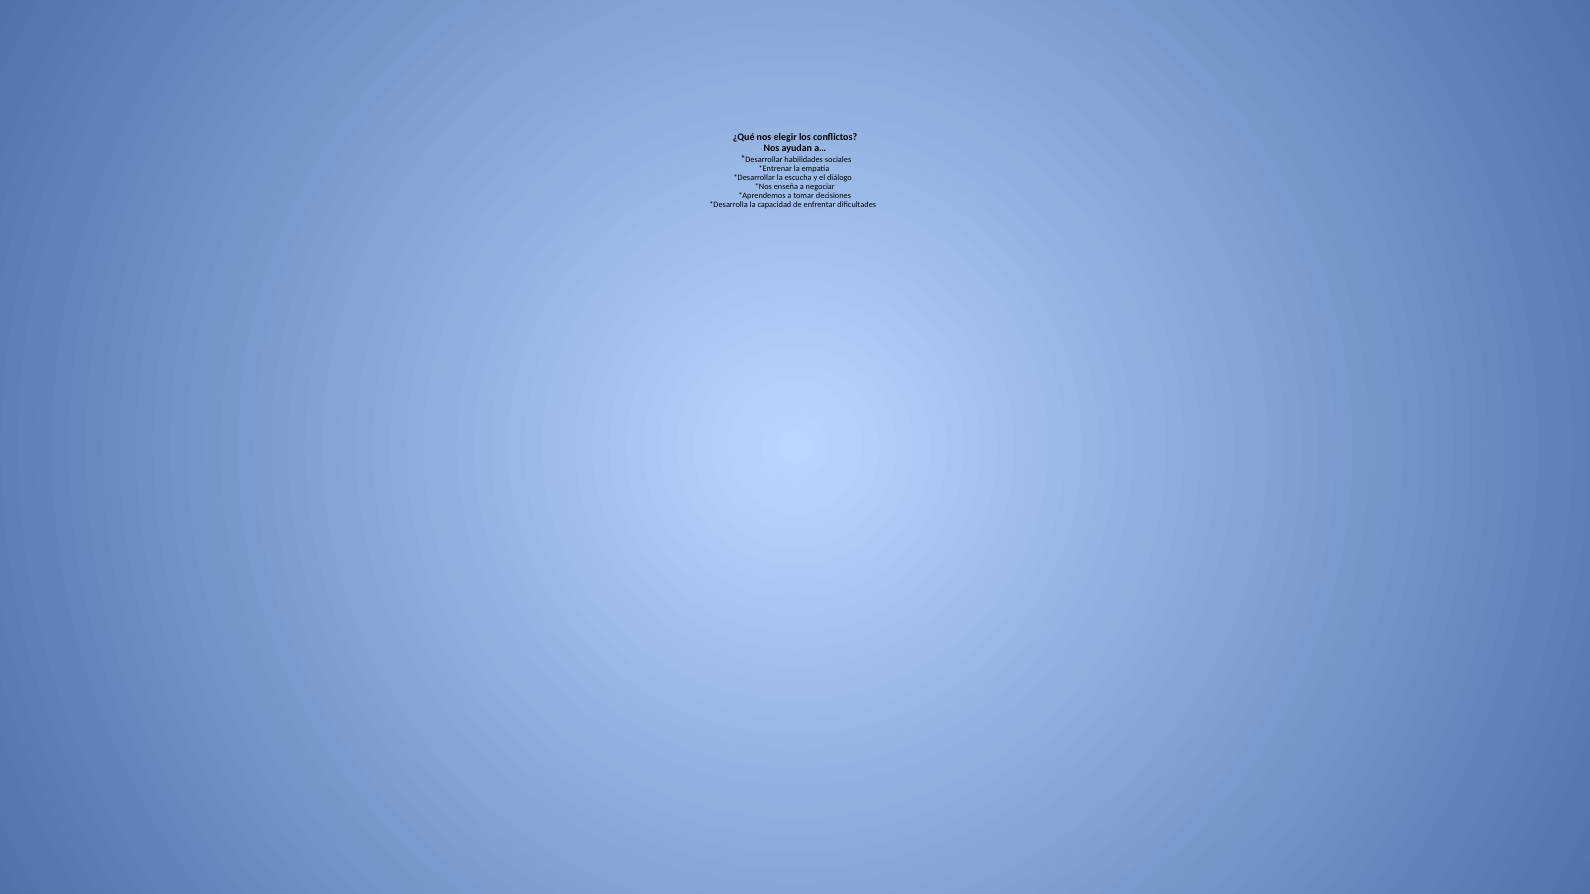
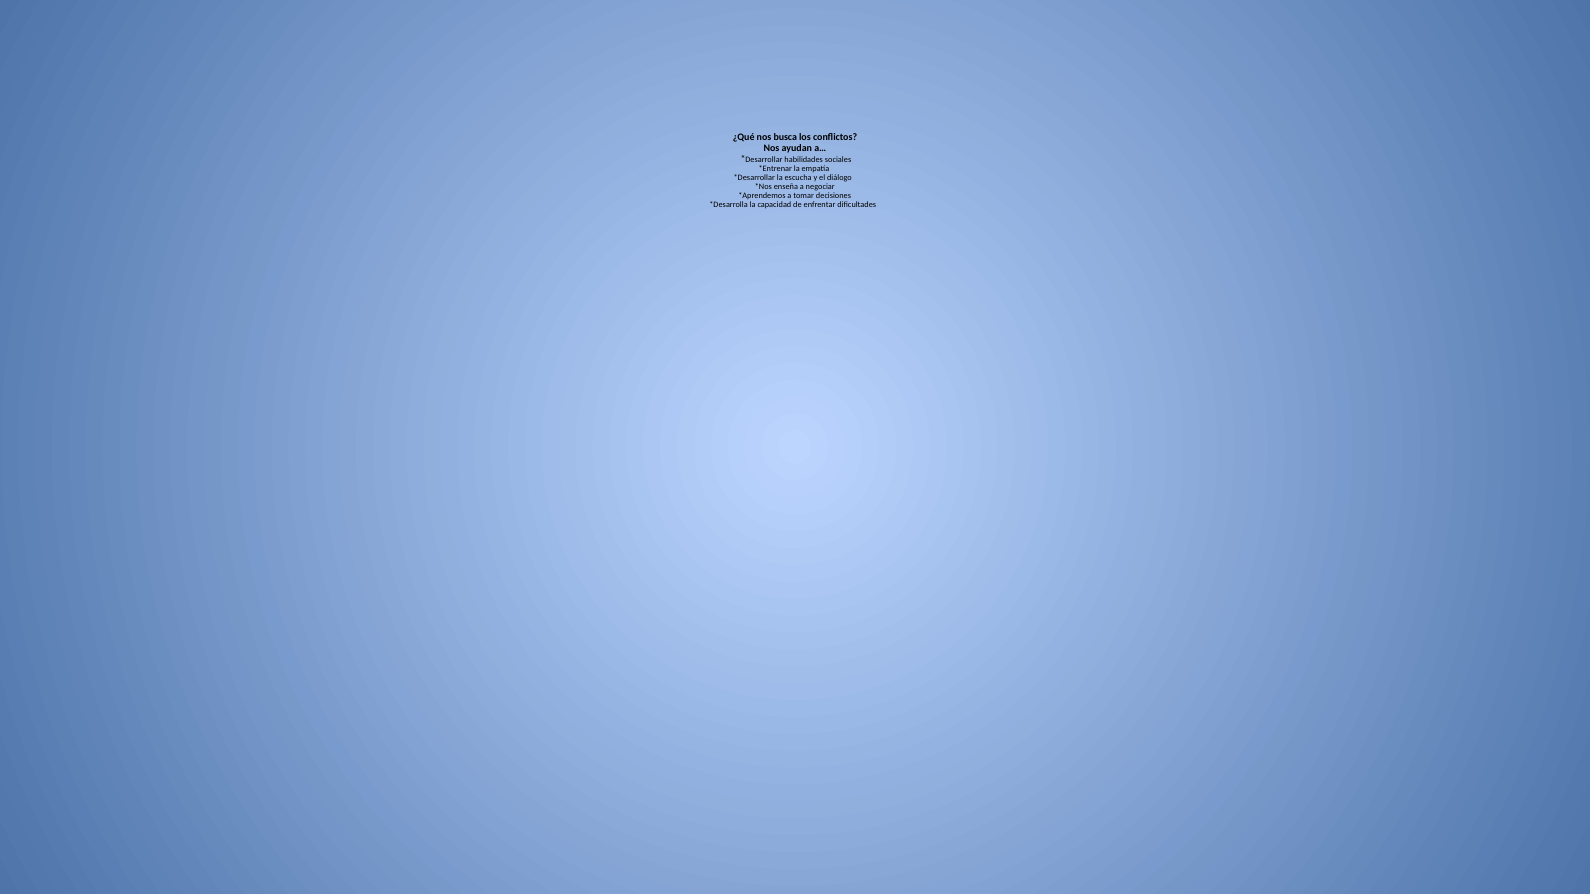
elegir: elegir -> busca
